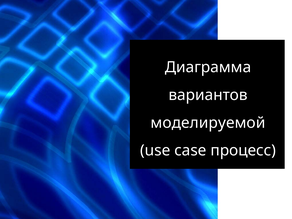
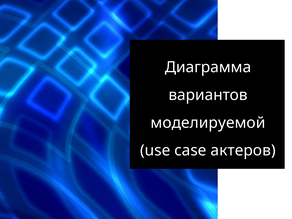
процесс: процесс -> актеров
